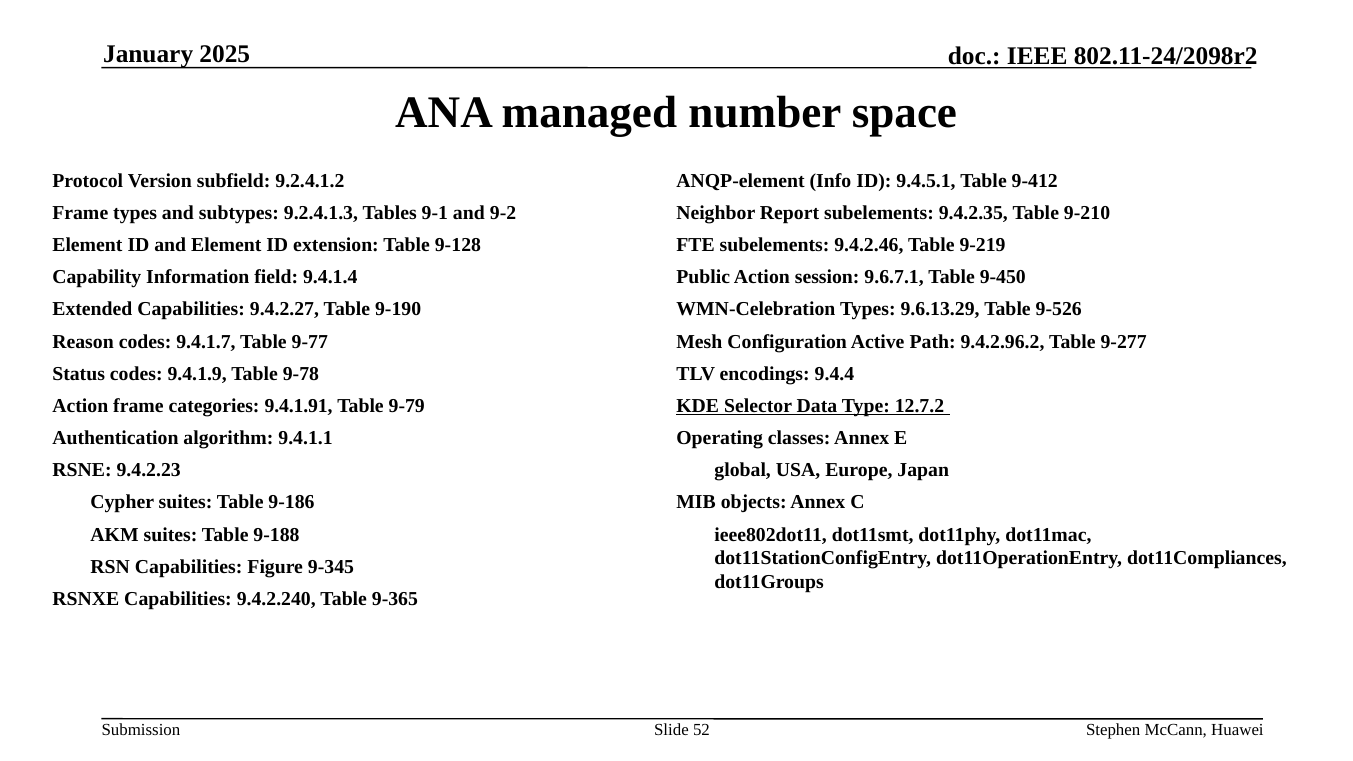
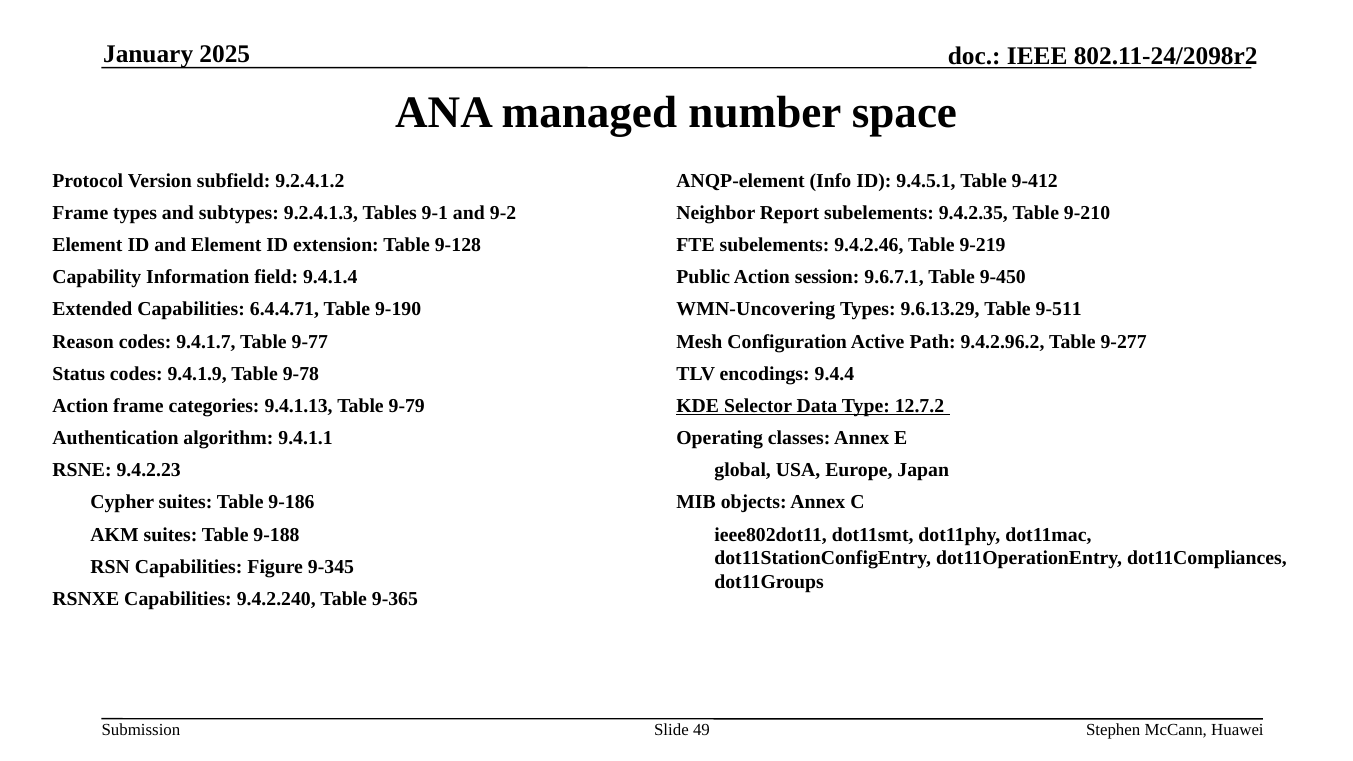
9.4.2.27: 9.4.2.27 -> 6.4.4.71
WMN-Celebration: WMN-Celebration -> WMN-Uncovering
9-526: 9-526 -> 9-511
9.4.1.91: 9.4.1.91 -> 9.4.1.13
52: 52 -> 49
